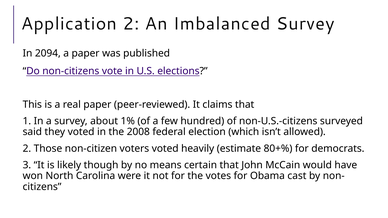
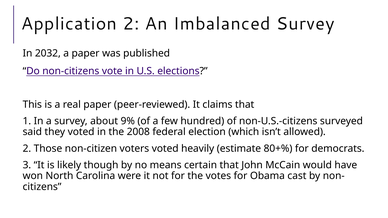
2094: 2094 -> 2032
1%: 1% -> 9%
